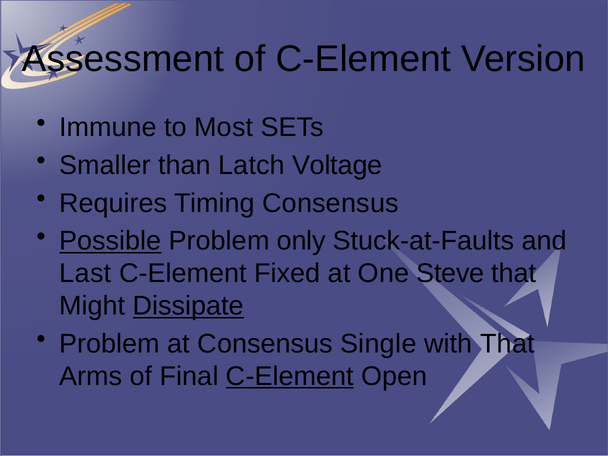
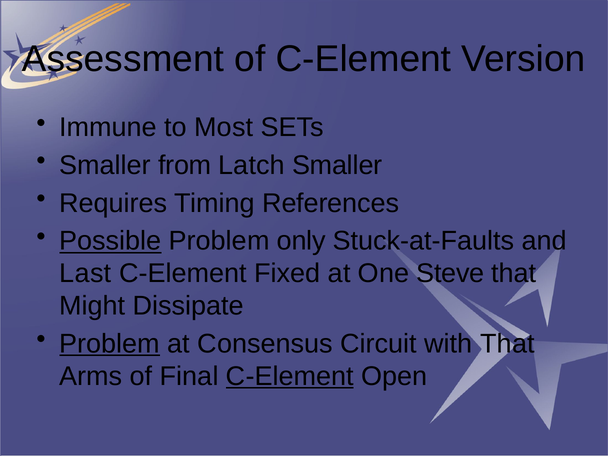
than: than -> from
Latch Voltage: Voltage -> Smaller
Timing Consensus: Consensus -> References
Dissipate underline: present -> none
Problem at (110, 344) underline: none -> present
Single: Single -> Circuit
